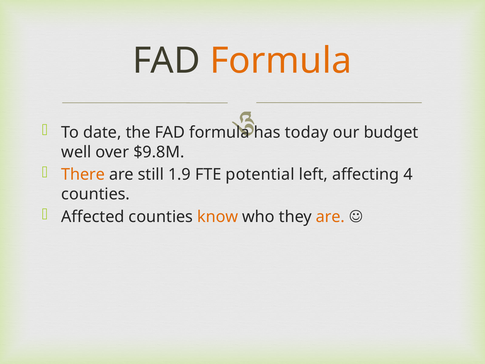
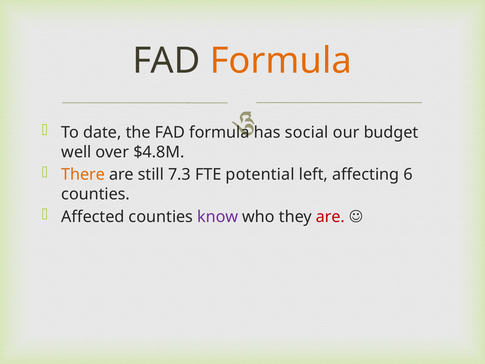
today: today -> social
$9.8M: $9.8M -> $4.8M
1.9: 1.9 -> 7.3
4: 4 -> 6
know colour: orange -> purple
are at (330, 217) colour: orange -> red
